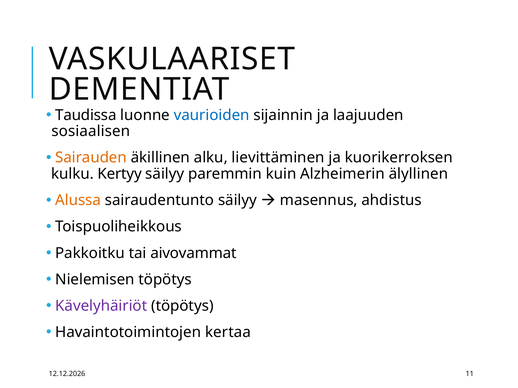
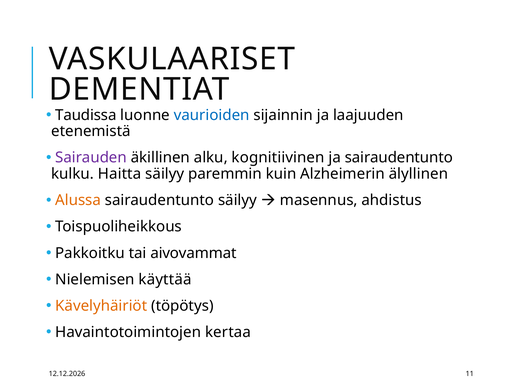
sosiaalisen: sosiaalisen -> etenemistä
Sairauden colour: orange -> purple
lievittäminen: lievittäminen -> kognitiivinen
ja kuorikerroksen: kuorikerroksen -> sairaudentunto
Kertyy: Kertyy -> Haitta
Nielemisen töpötys: töpötys -> käyttää
Kävelyhäiriöt colour: purple -> orange
